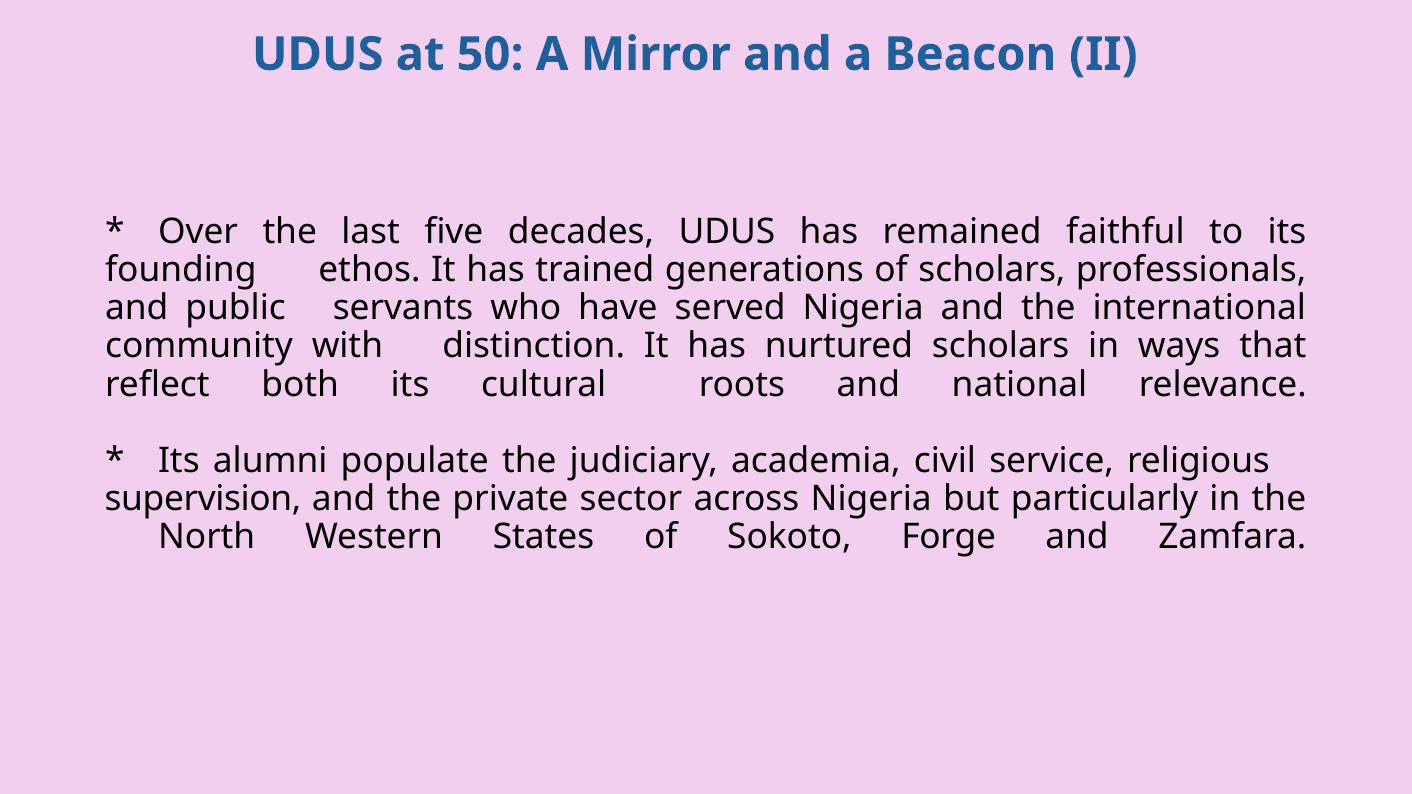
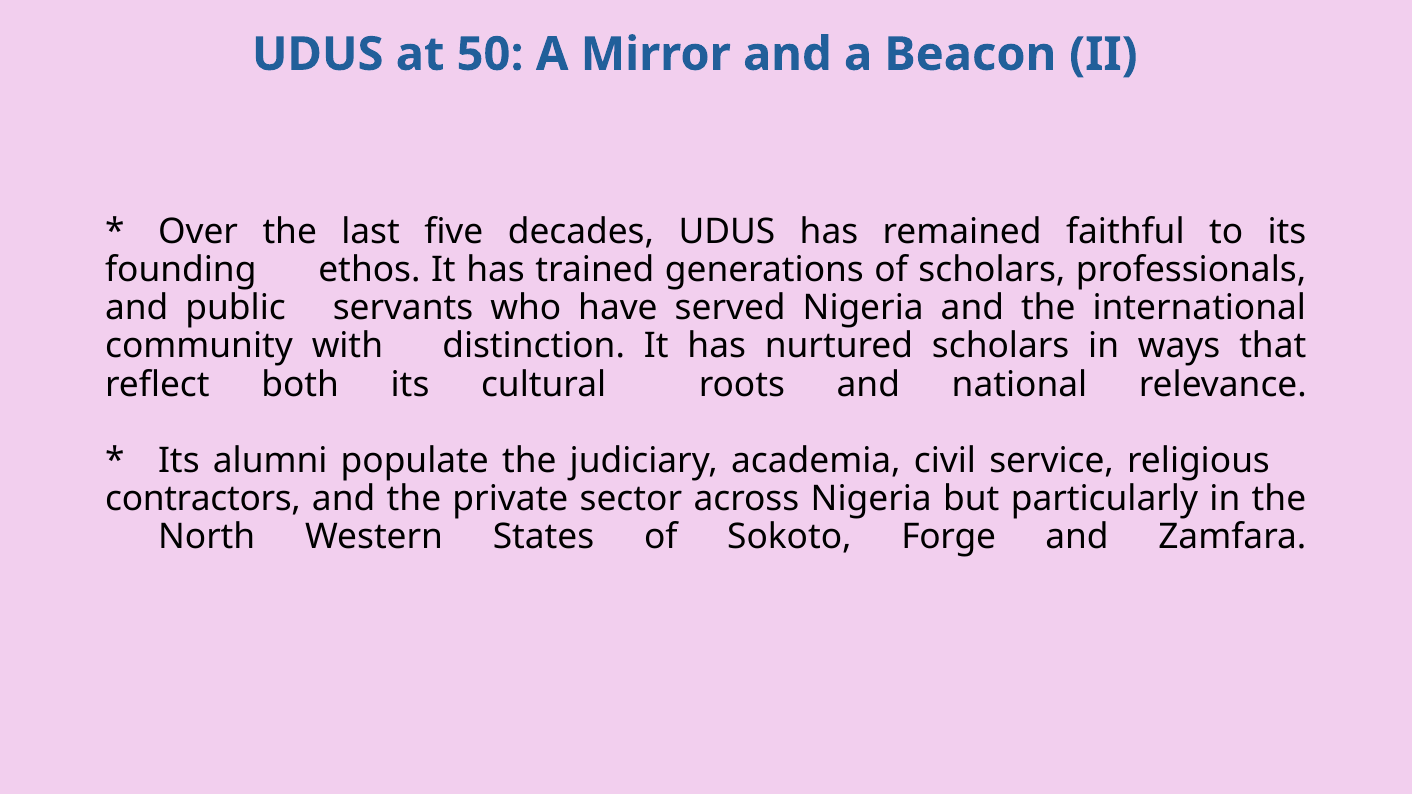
supervision: supervision -> contractors
